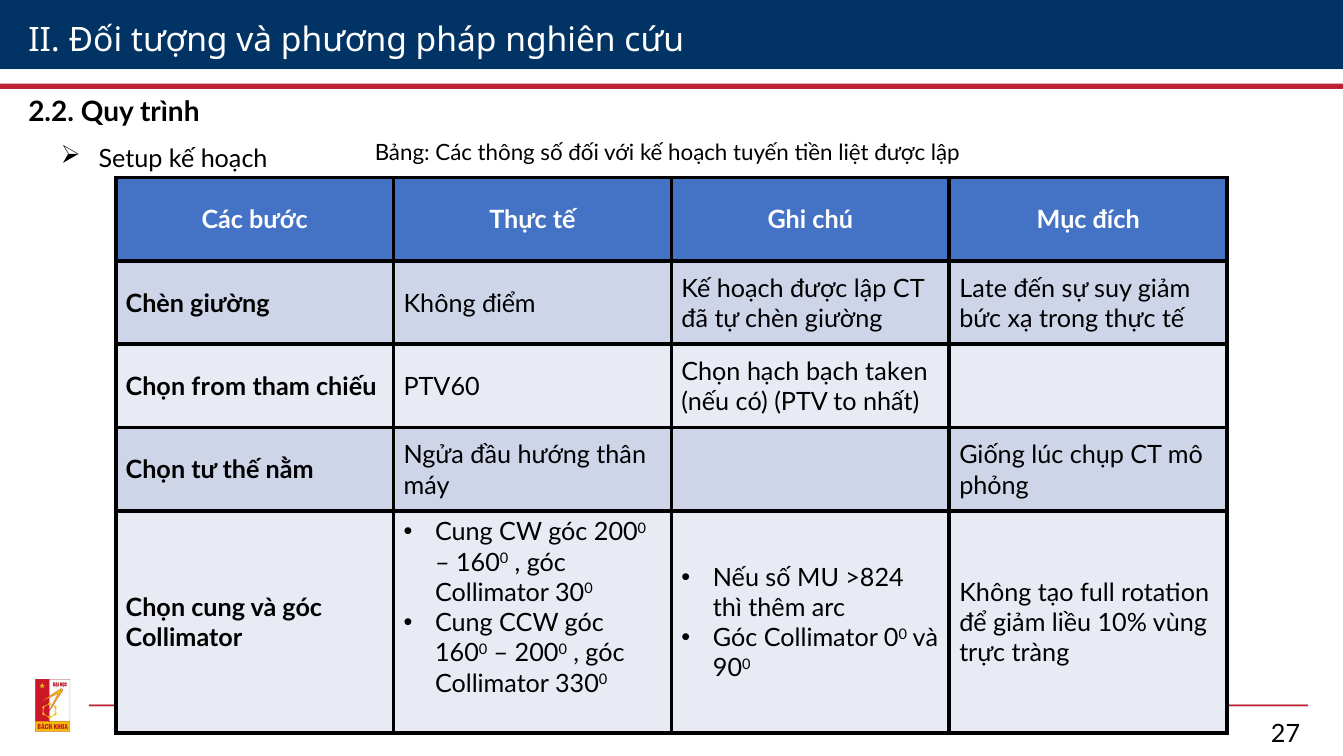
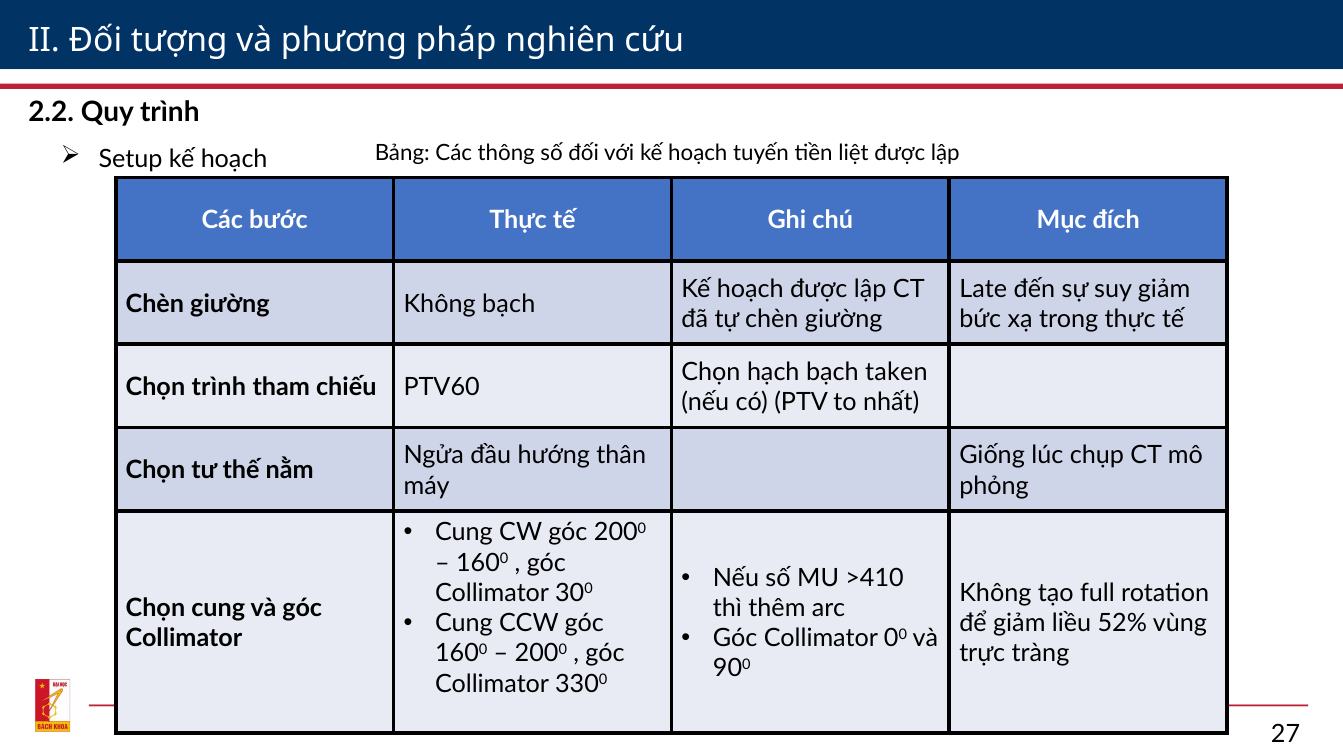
Không điểm: điểm -> bạch
Chọn from: from -> trình
>824: >824 -> >410
10%: 10% -> 52%
